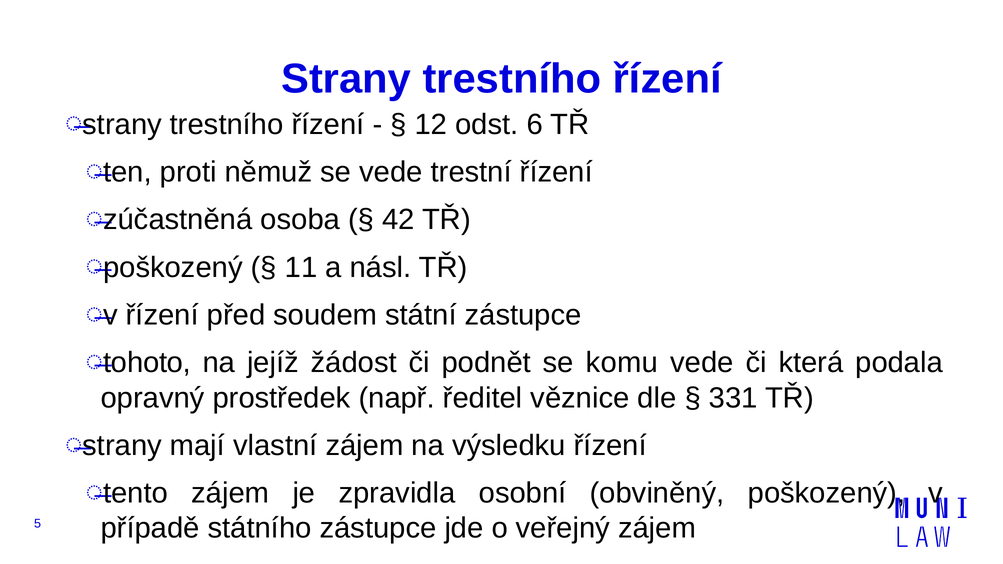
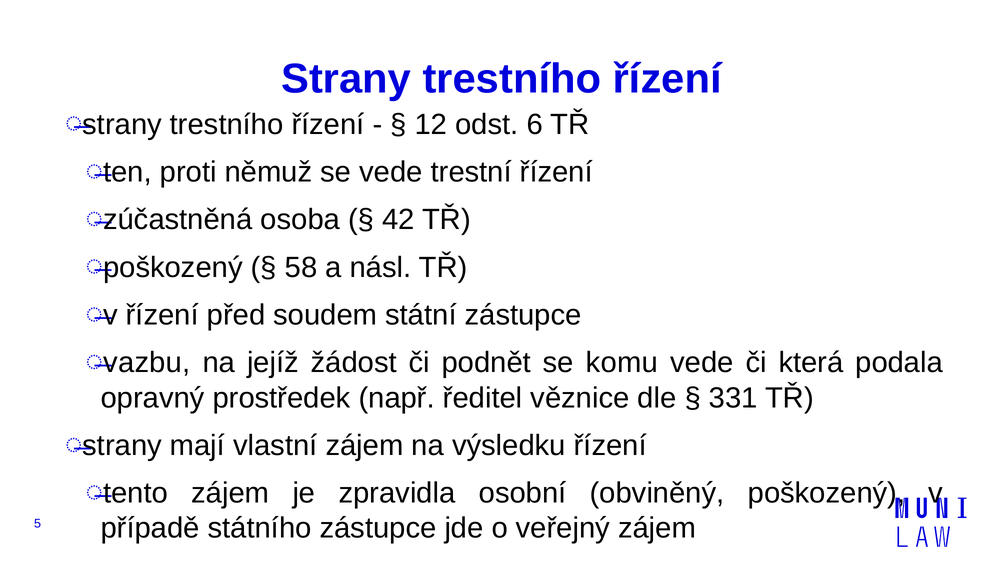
11: 11 -> 58
tohoto: tohoto -> vazbu
